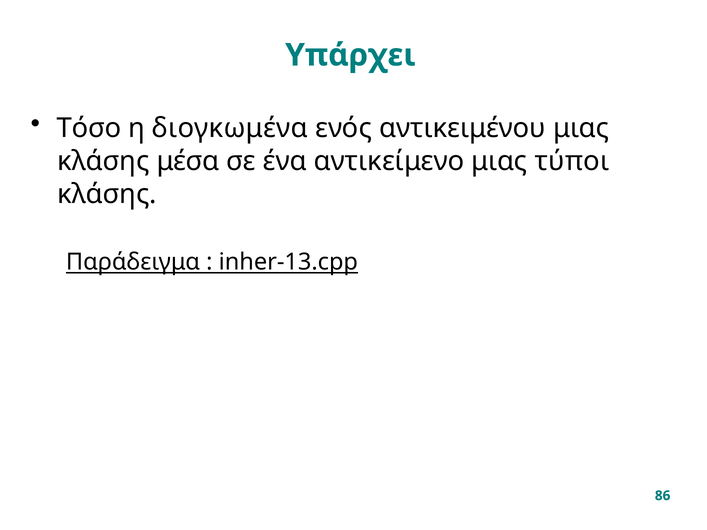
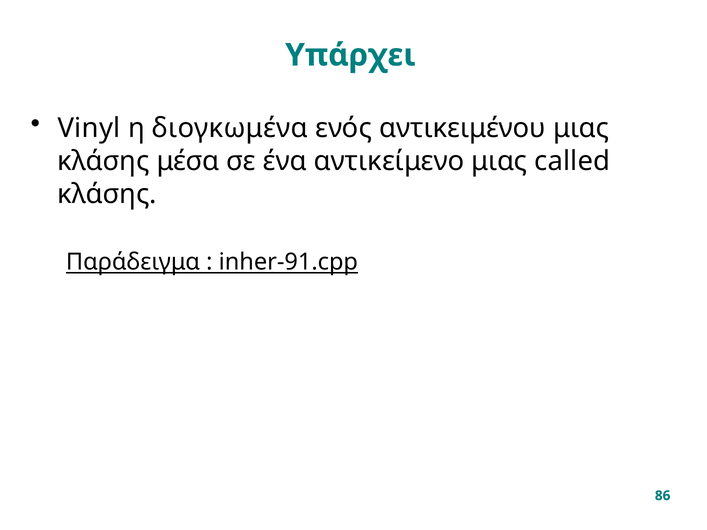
Τόσο: Τόσο -> Vinyl
τύποι: τύποι -> called
inher-13.cpp: inher-13.cpp -> inher-91.cpp
